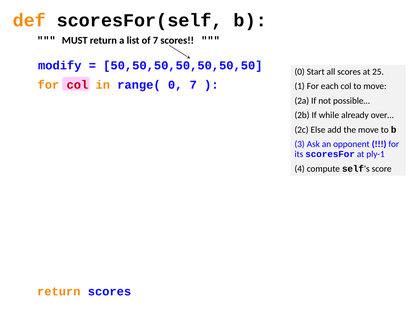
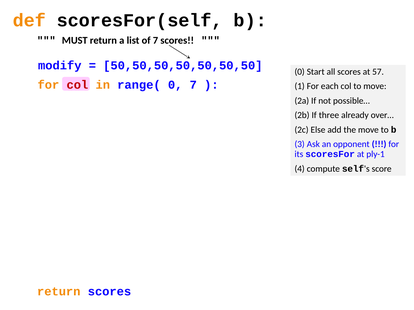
25: 25 -> 57
while: while -> three
